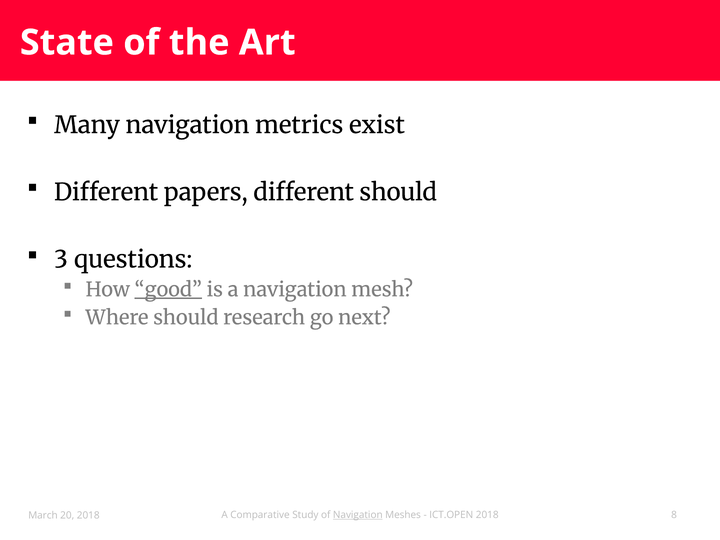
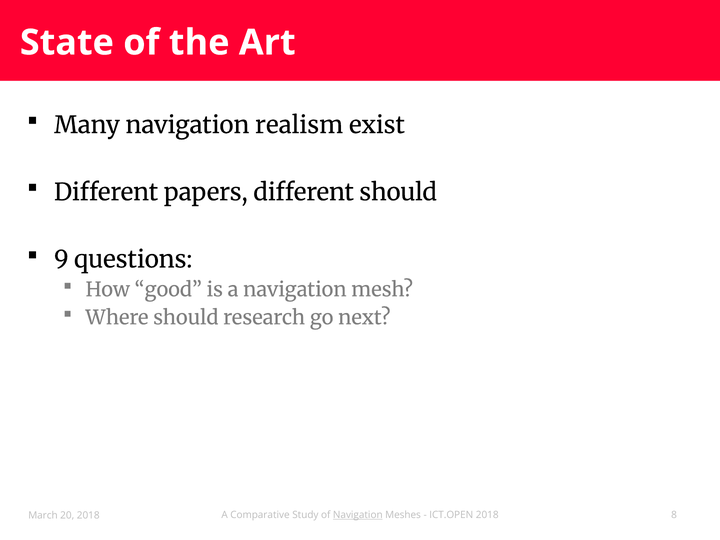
metrics: metrics -> realism
3: 3 -> 9
good underline: present -> none
